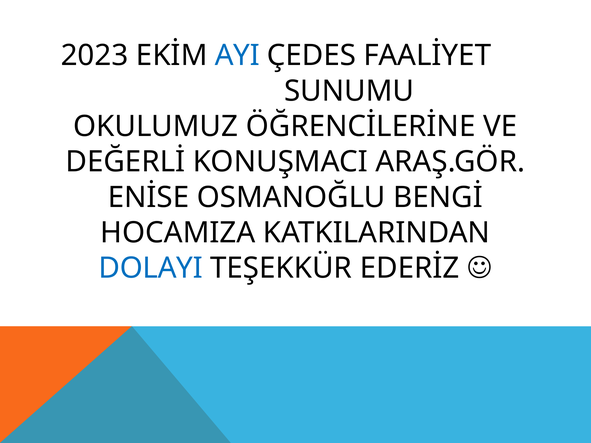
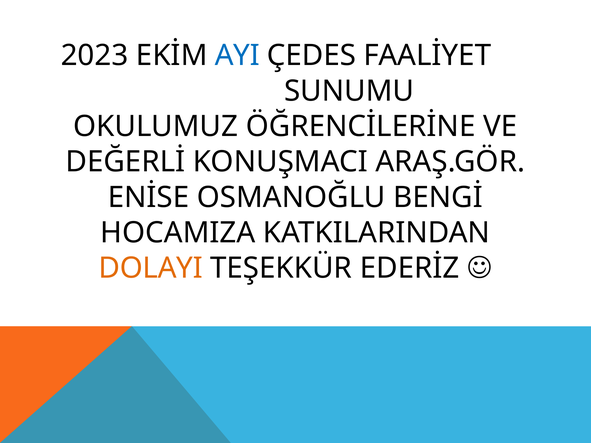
DOLAYI colour: blue -> orange
